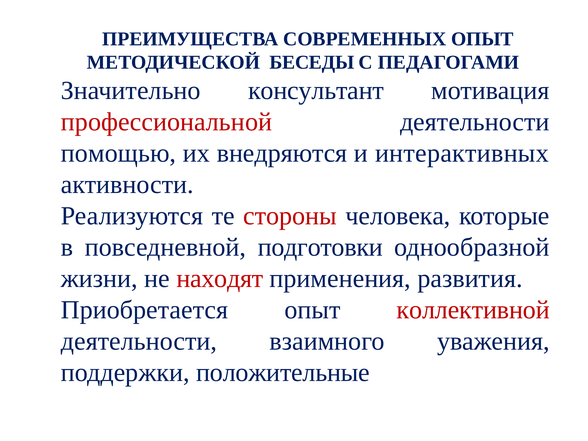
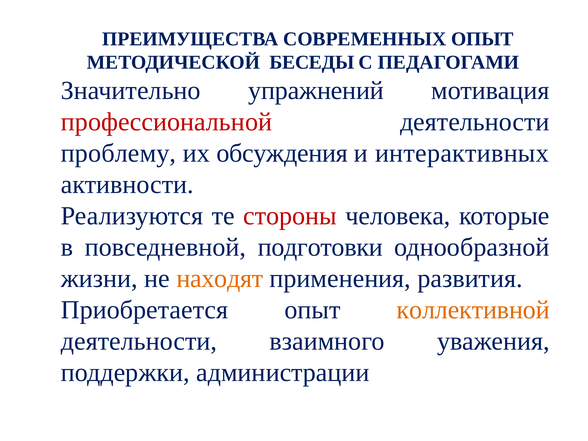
консультант: консультант -> упражнений
помощью: помощью -> проблему
внедряются: внедряются -> обсуждения
находят colour: red -> orange
коллективной colour: red -> orange
положительные: положительные -> администрации
